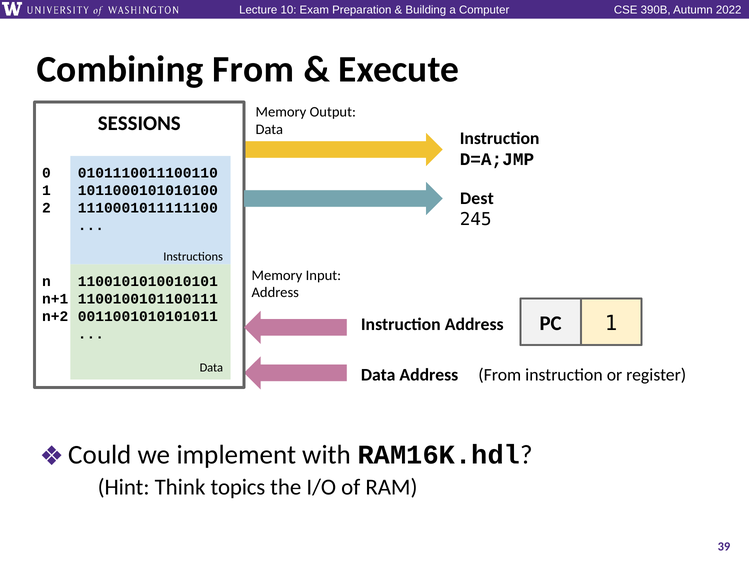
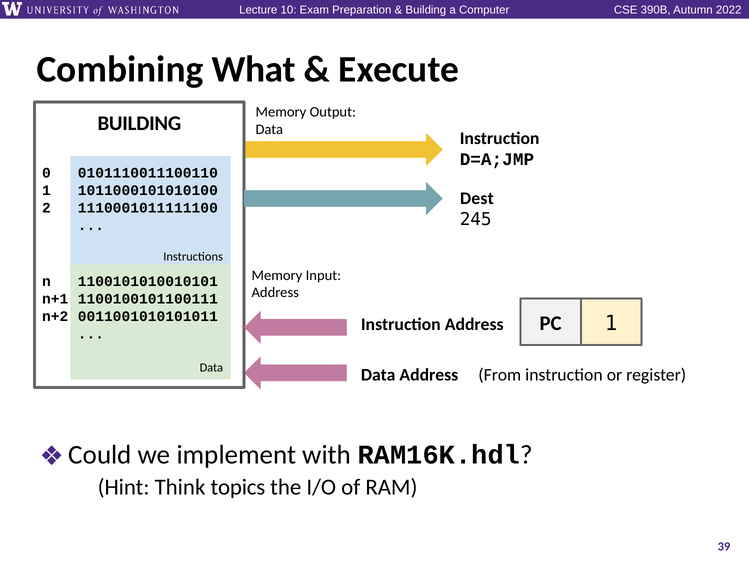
Combining From: From -> What
SESSIONS at (139, 124): SESSIONS -> BUILDING
